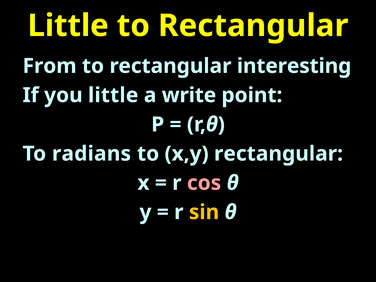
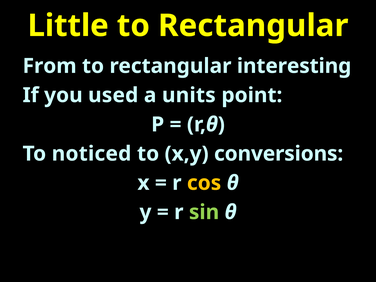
you little: little -> used
write: write -> units
radians: radians -> noticed
x,y rectangular: rectangular -> conversions
cos colour: pink -> yellow
sin colour: yellow -> light green
